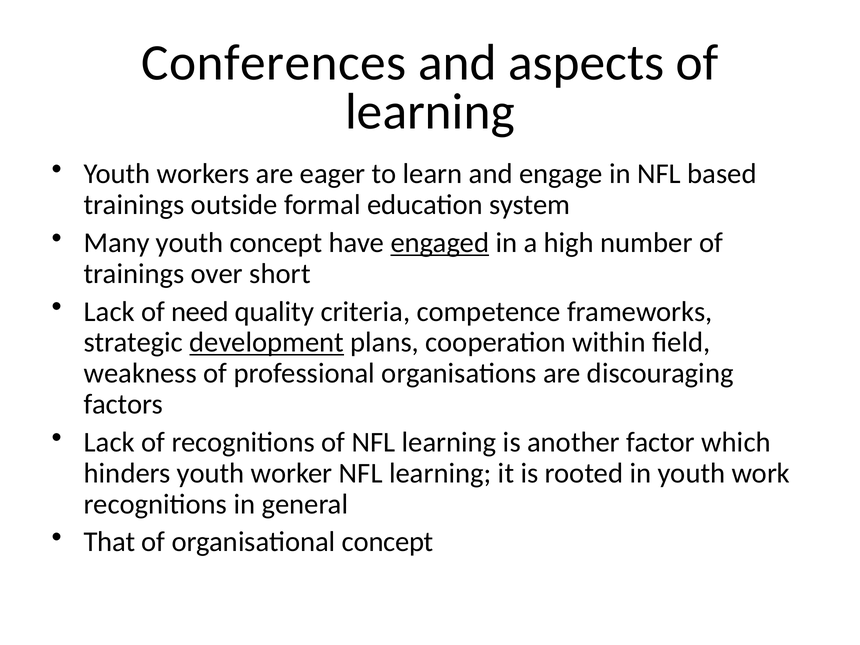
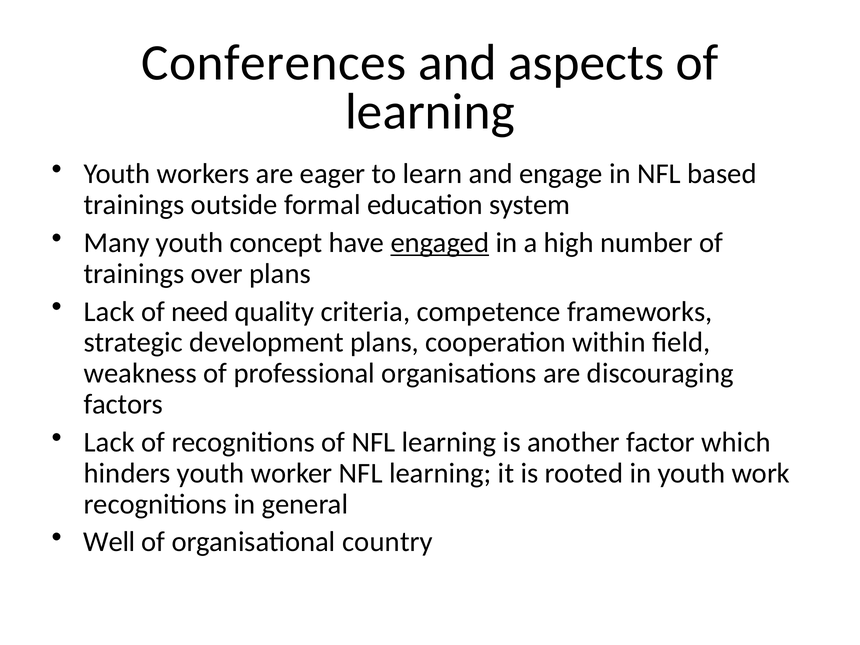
over short: short -> plans
development underline: present -> none
That: That -> Well
organisational concept: concept -> country
